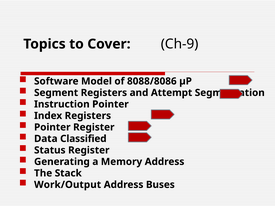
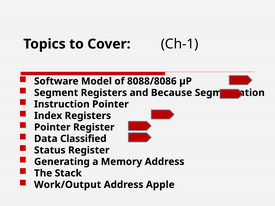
Ch-9: Ch-9 -> Ch-1
Attempt: Attempt -> Because
Buses: Buses -> Apple
